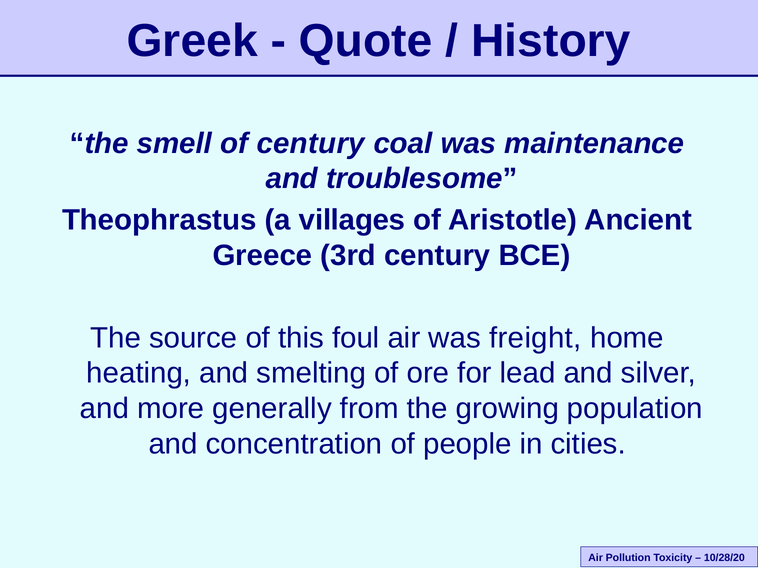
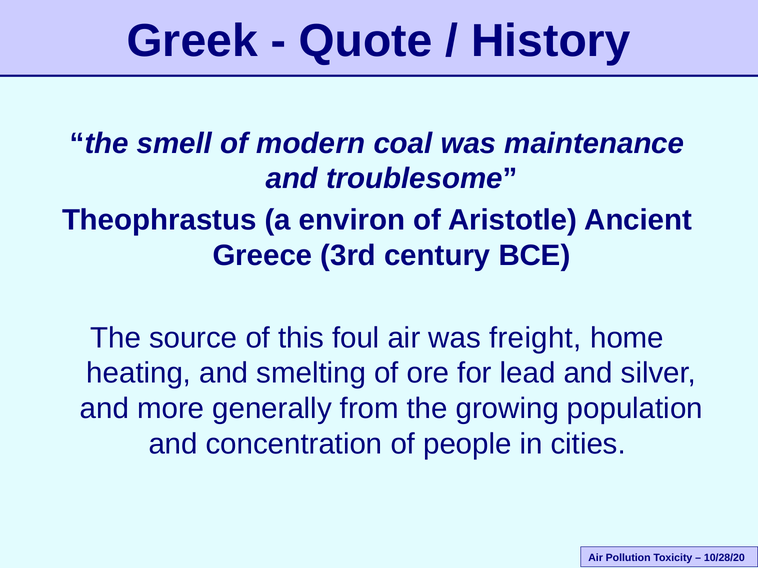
of century: century -> modern
villages: villages -> environ
